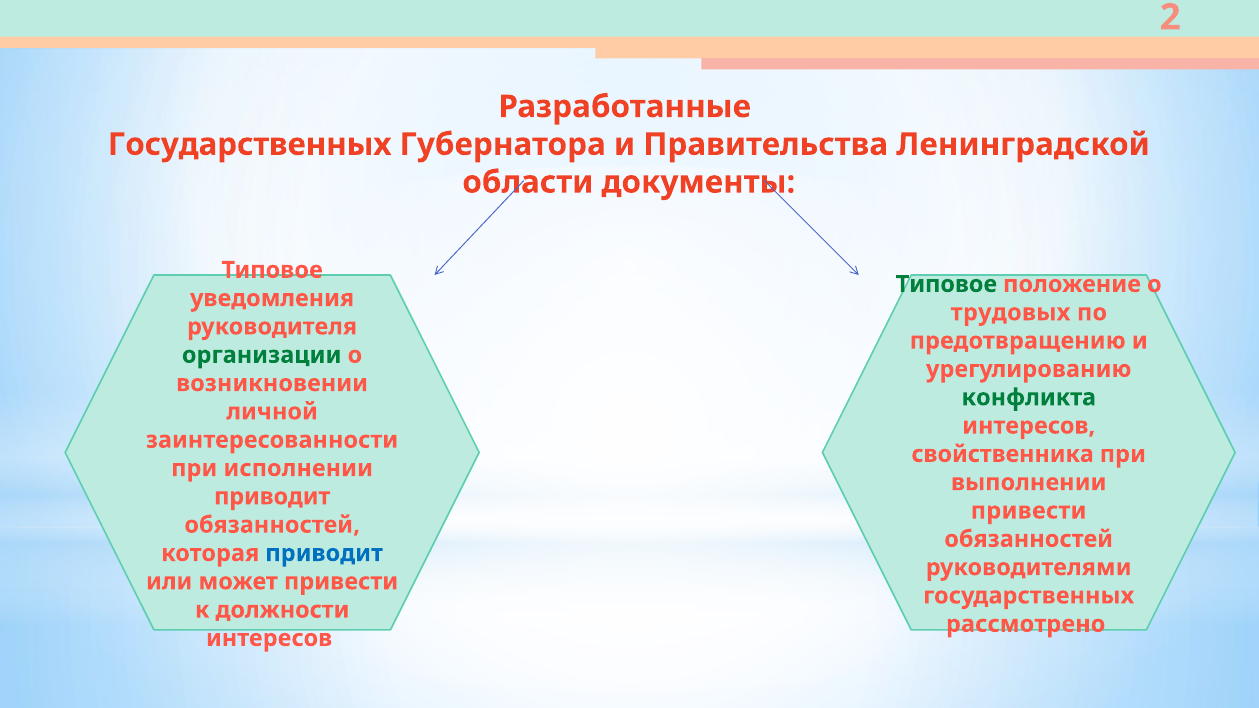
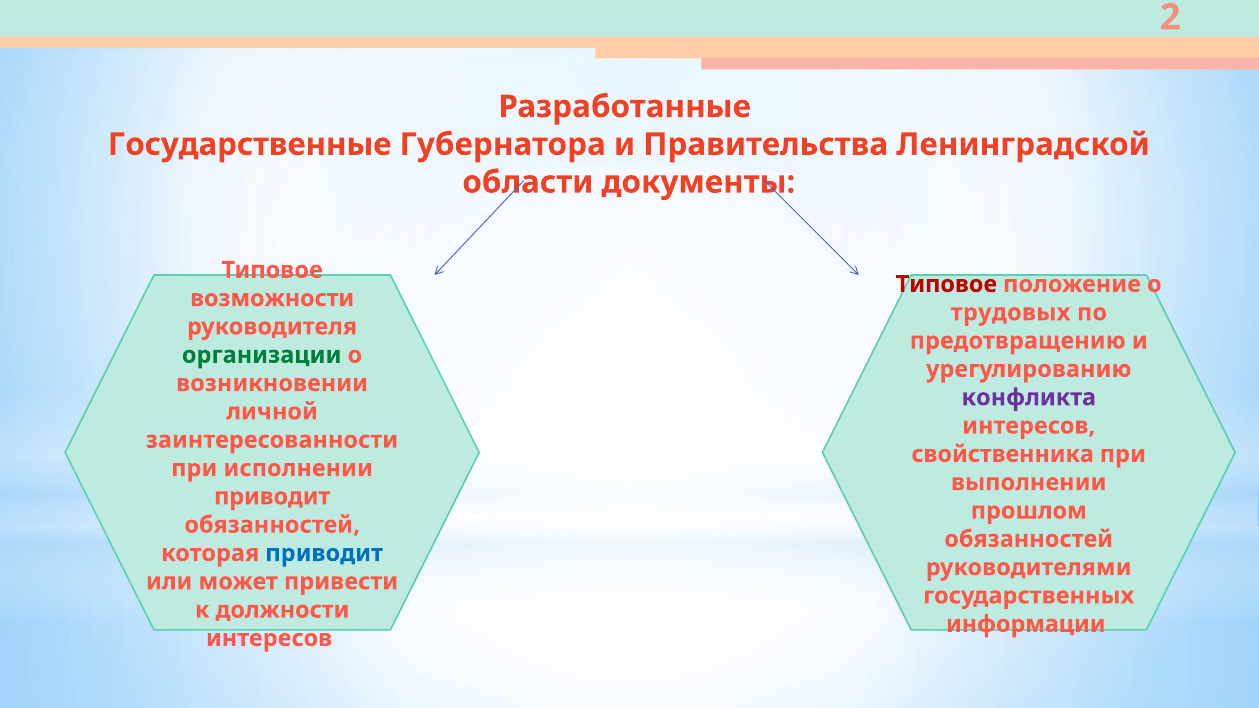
Государственных at (250, 145): Государственных -> Государственные
Типовое at (946, 284) colour: green -> red
уведомления: уведомления -> возможности
конфликта colour: green -> purple
привести at (1029, 511): привести -> прошлом
рассмотрено: рассмотрено -> информации
